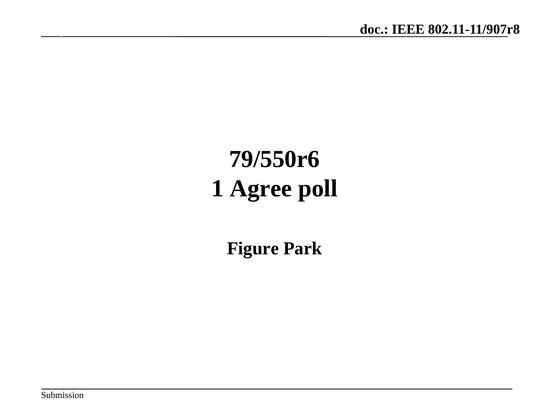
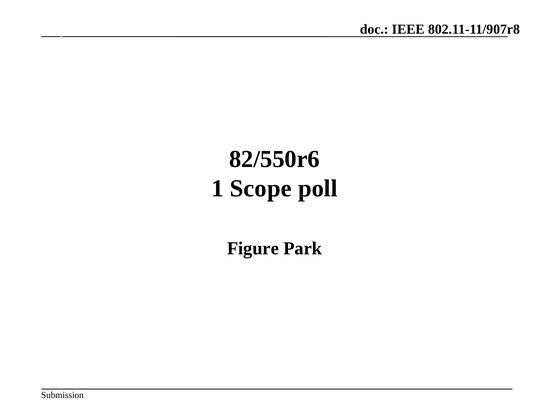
79/550r6: 79/550r6 -> 82/550r6
Agree: Agree -> Scope
